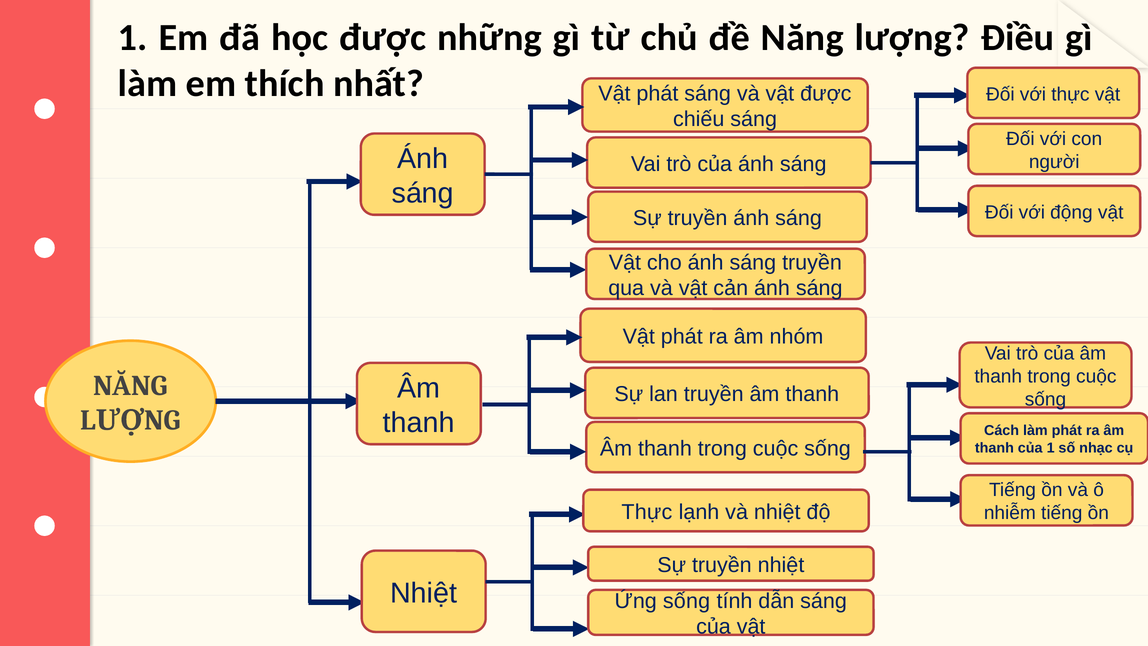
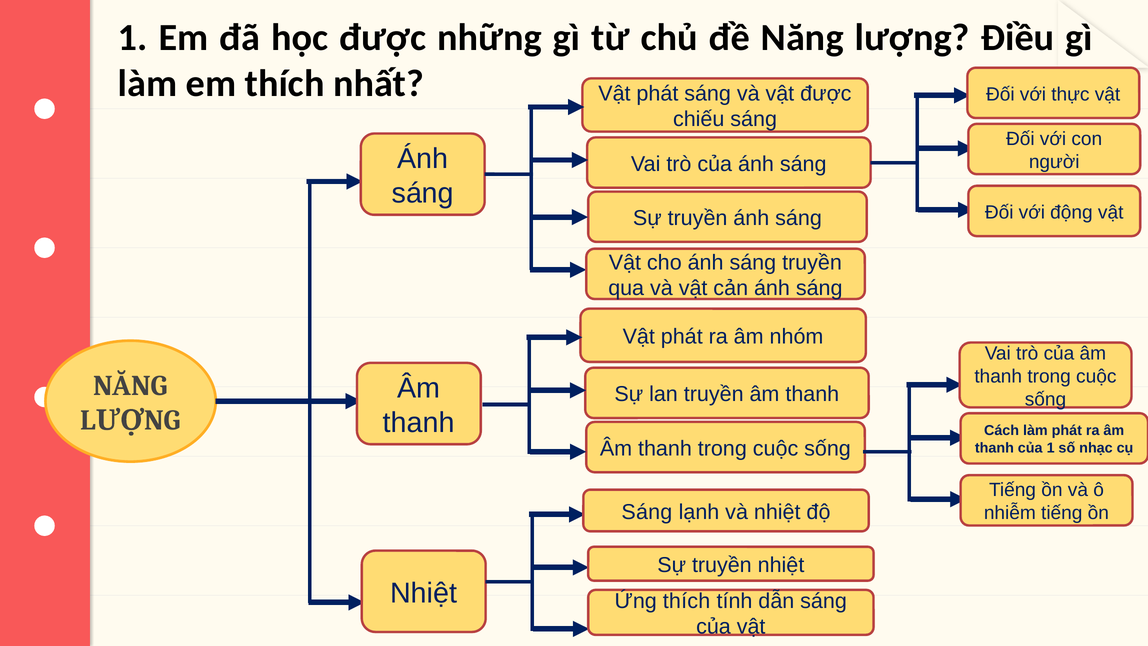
Thực at (647, 512): Thực -> Sáng
Ứng sống: sống -> thích
